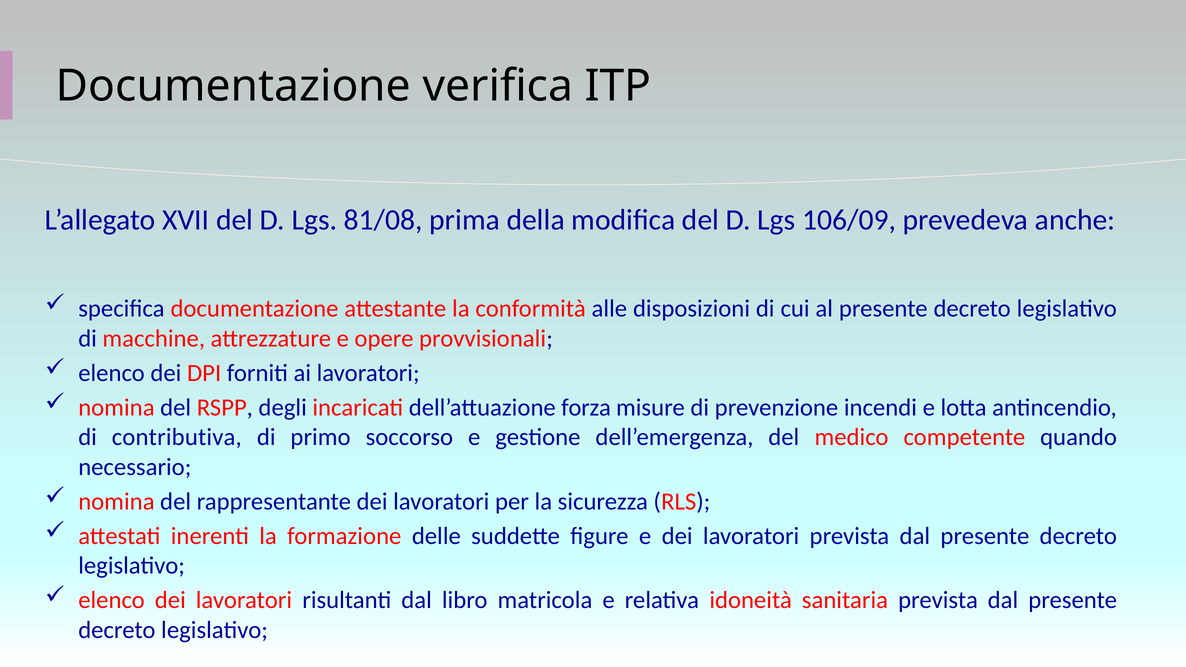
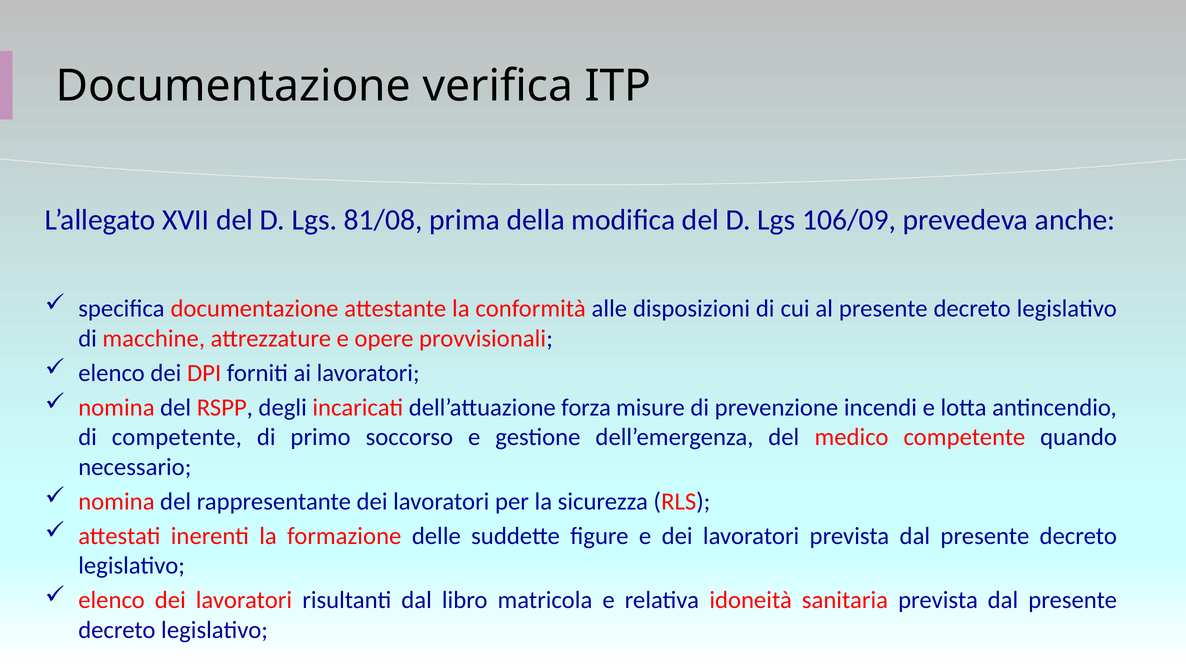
di contributiva: contributiva -> competente
